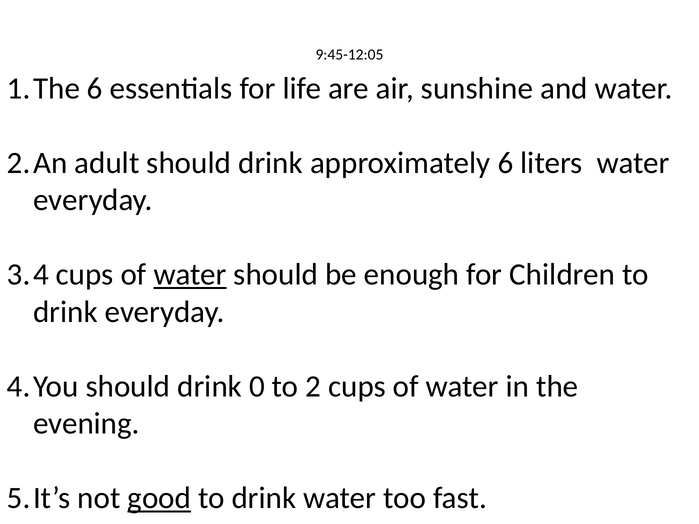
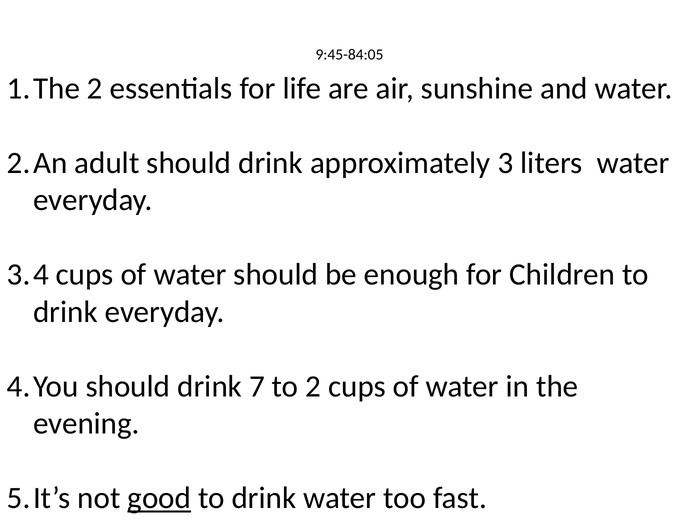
9:45-12:05: 9:45-12:05 -> 9:45-84:05
6 at (95, 88): 6 -> 2
approximately 6: 6 -> 3
water at (190, 275) underline: present -> none
0: 0 -> 7
